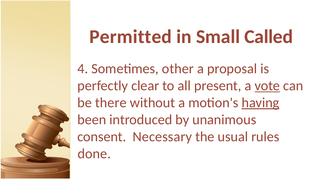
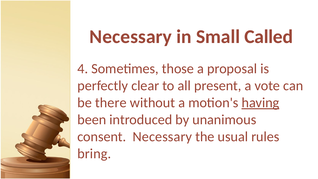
Permitted at (131, 37): Permitted -> Necessary
other: other -> those
vote underline: present -> none
done: done -> bring
